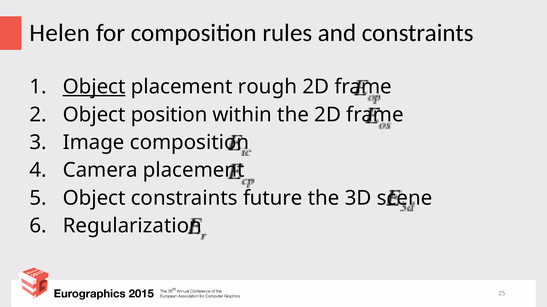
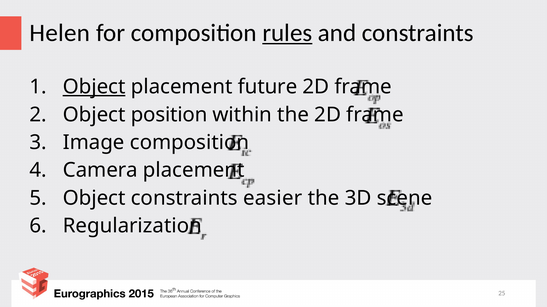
rules underline: none -> present
rough: rough -> future
future: future -> easier
